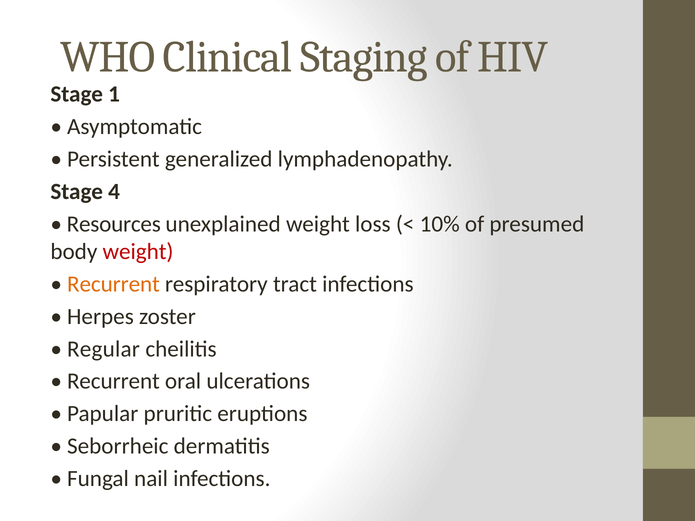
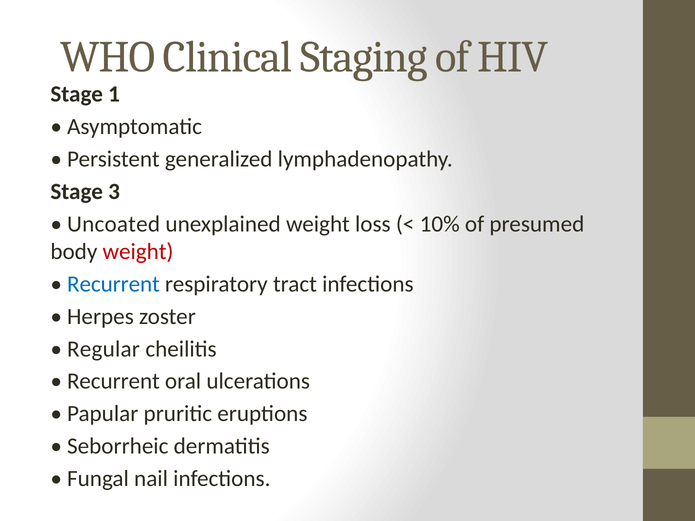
4: 4 -> 3
Resources: Resources -> Uncoated
Recurrent at (113, 284) colour: orange -> blue
